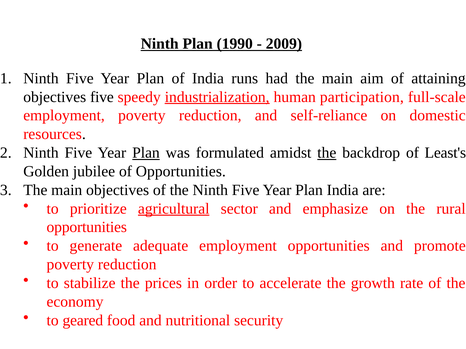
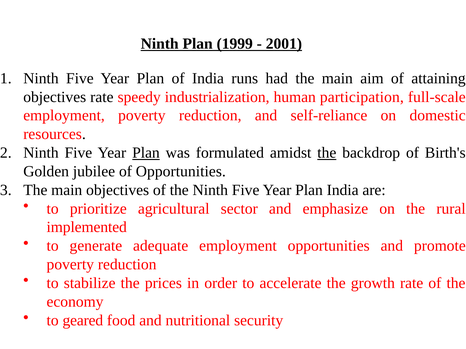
1990: 1990 -> 1999
2009: 2009 -> 2001
objectives five: five -> rate
industrialization underline: present -> none
Least's: Least's -> Birth's
agricultural underline: present -> none
opportunities at (87, 228): opportunities -> implemented
